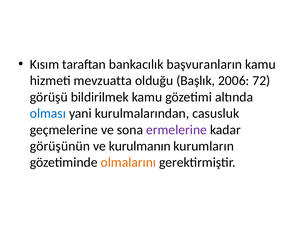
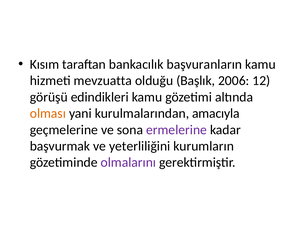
72: 72 -> 12
bildirilmek: bildirilmek -> edindikleri
olması colour: blue -> orange
casusluk: casusluk -> amacıyla
görüşünün: görüşünün -> başvurmak
kurulmanın: kurulmanın -> yeterliliğini
olmalarını colour: orange -> purple
